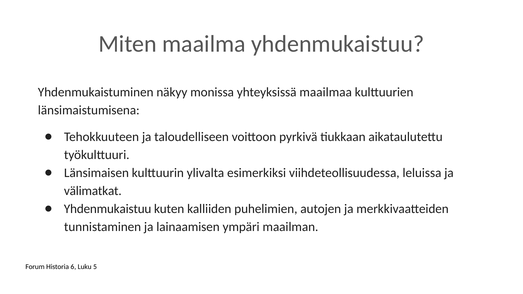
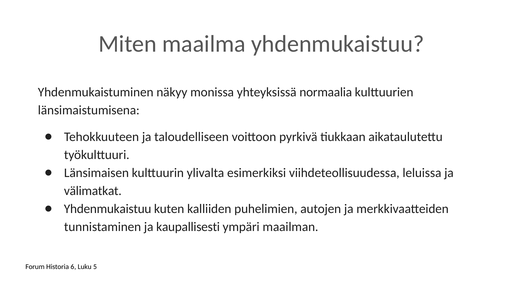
maailmaa: maailmaa -> normaalia
lainaamisen: lainaamisen -> kaupallisesti
